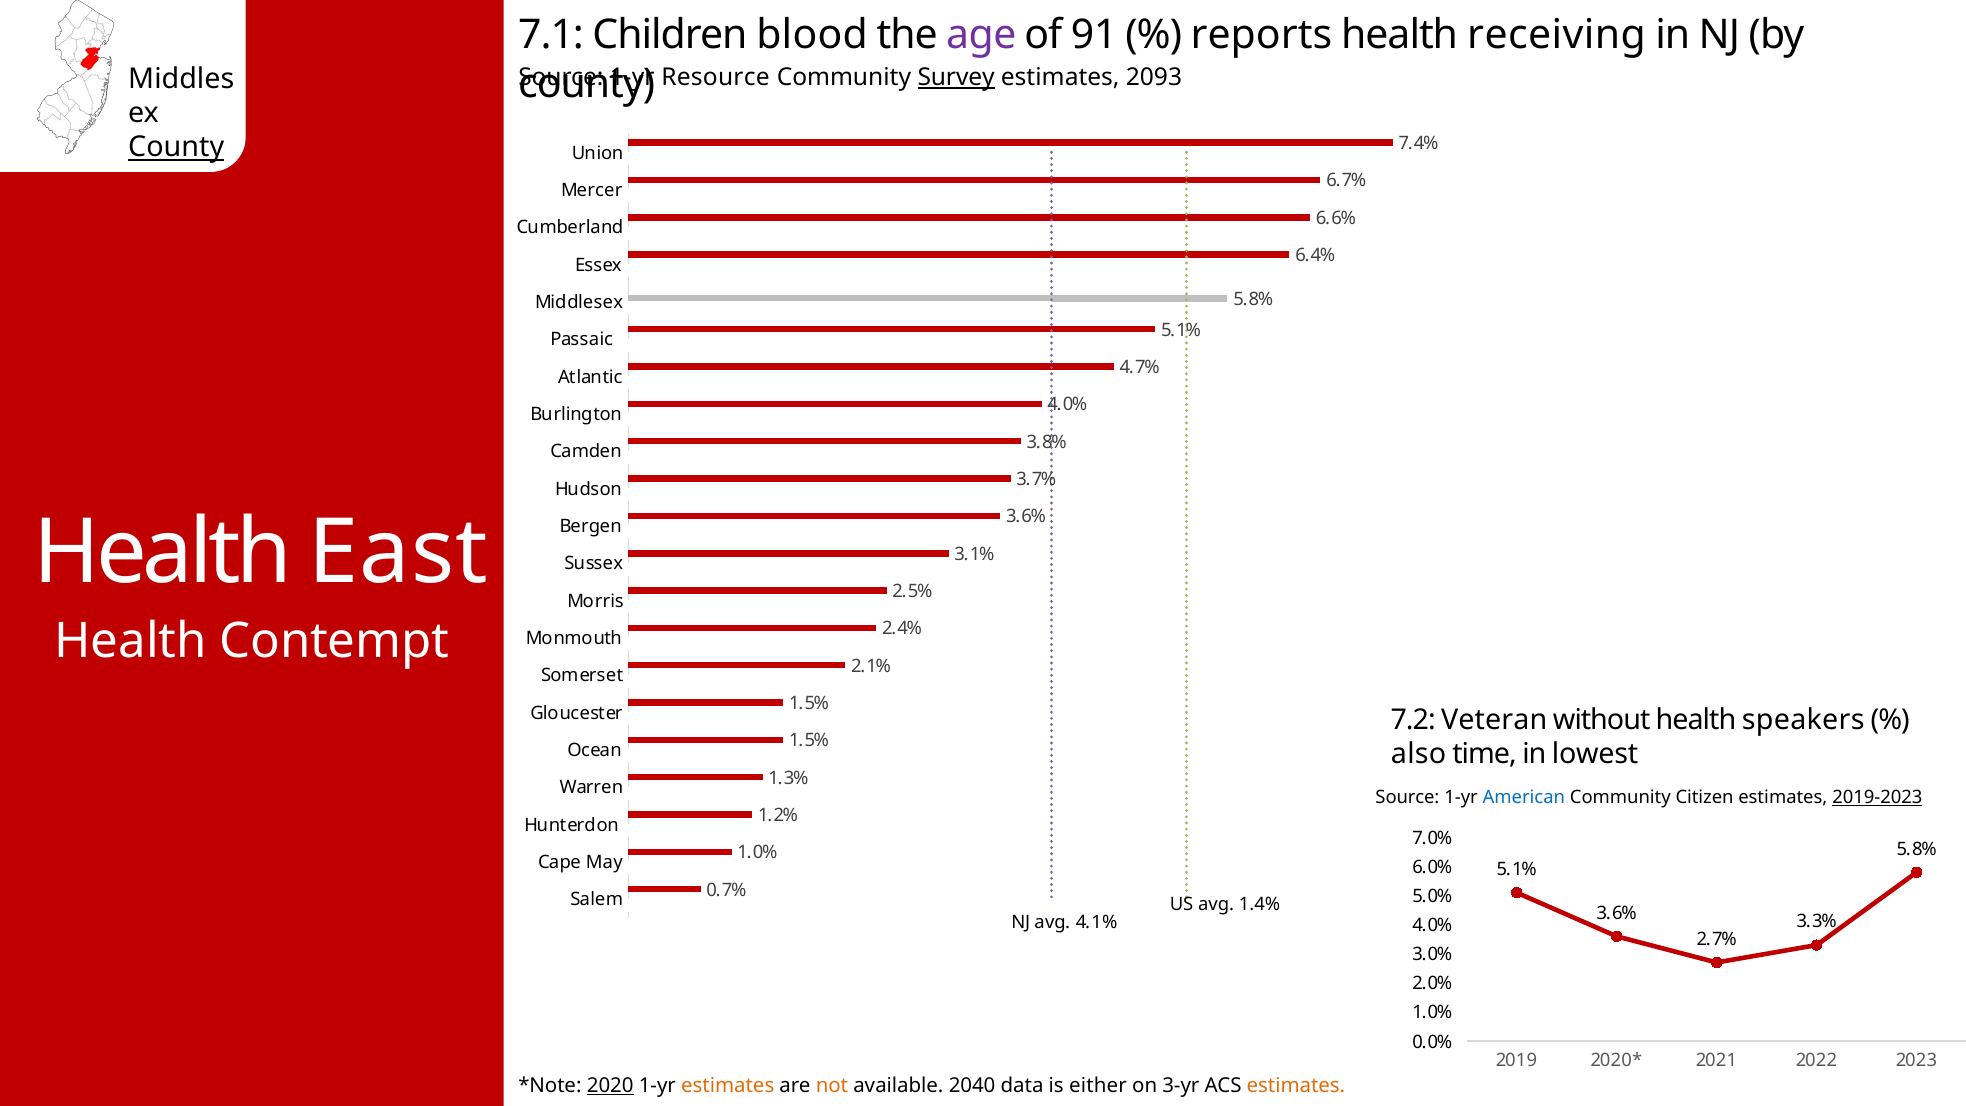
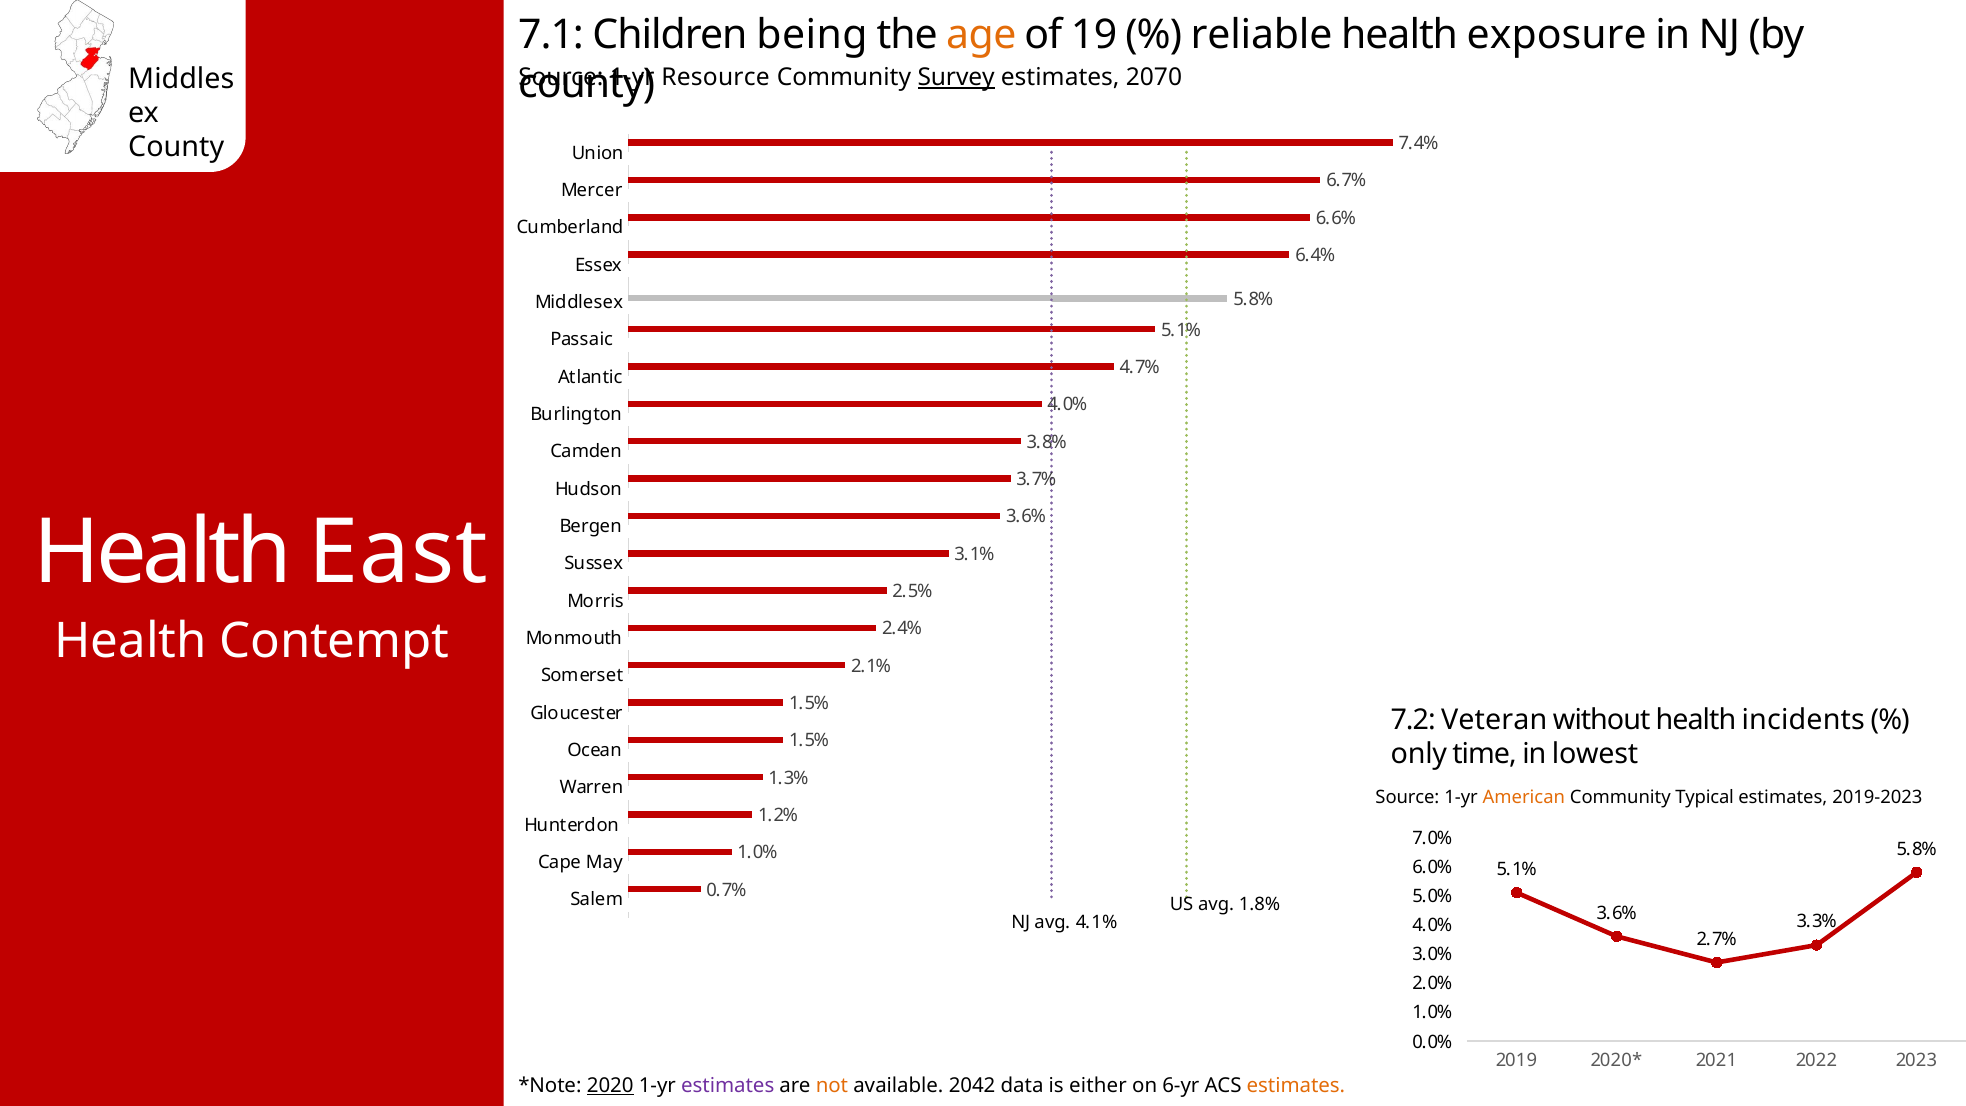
blood: blood -> being
age colour: purple -> orange
91: 91 -> 19
reports: reports -> reliable
receiving: receiving -> exposure
2093: 2093 -> 2070
County at (176, 147) underline: present -> none
speakers: speakers -> incidents
also: also -> only
American colour: blue -> orange
Citizen: Citizen -> Typical
2019-2023 underline: present -> none
1.4%: 1.4% -> 1.8%
estimates at (728, 1086) colour: orange -> purple
2040: 2040 -> 2042
3-yr: 3-yr -> 6-yr
